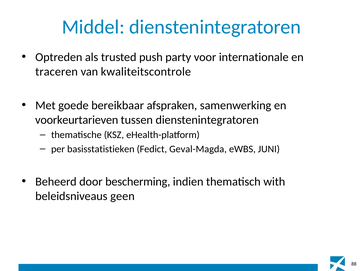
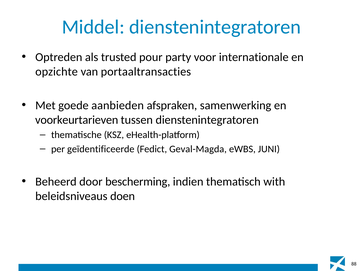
push: push -> pour
traceren: traceren -> opzichte
kwaliteitscontrole: kwaliteitscontrole -> portaaltransacties
bereikbaar: bereikbaar -> aanbieden
basisstatistieken: basisstatistieken -> geïdentificeerde
geen: geen -> doen
